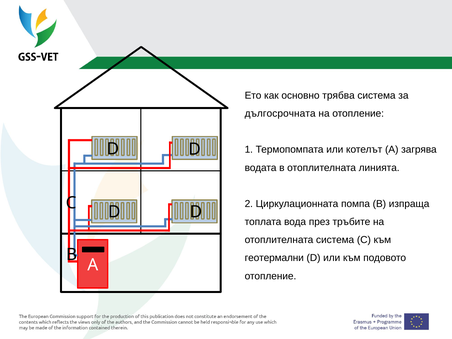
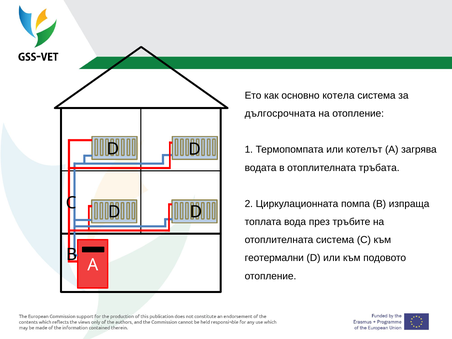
трябва: трябва -> котела
линията: линията -> тръбата
